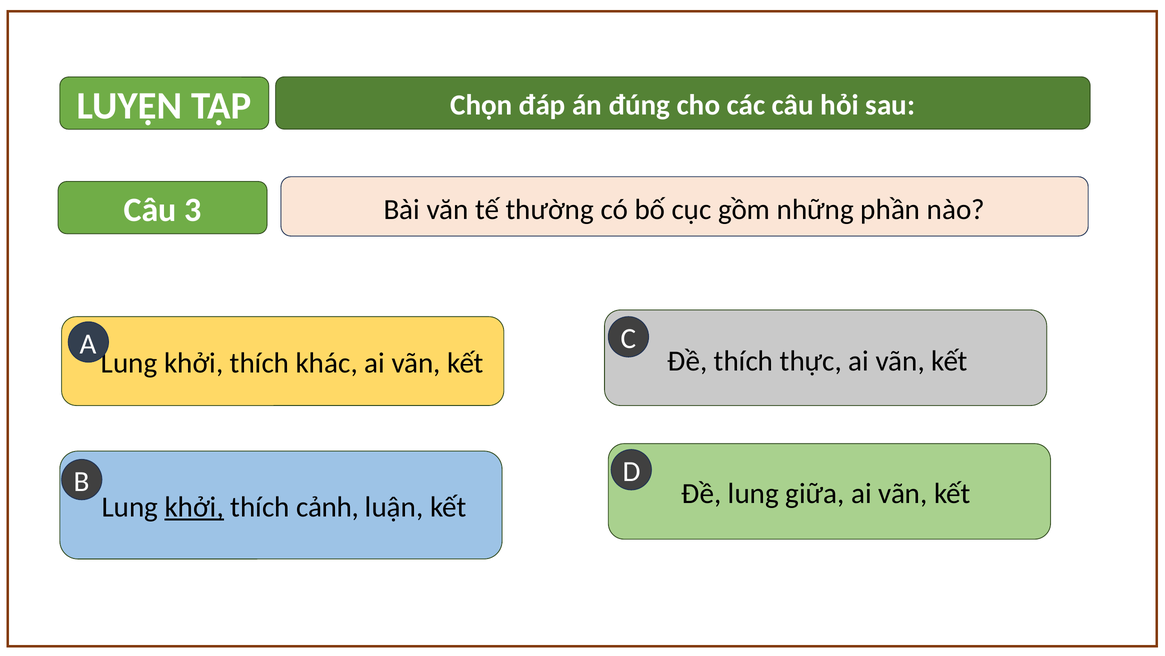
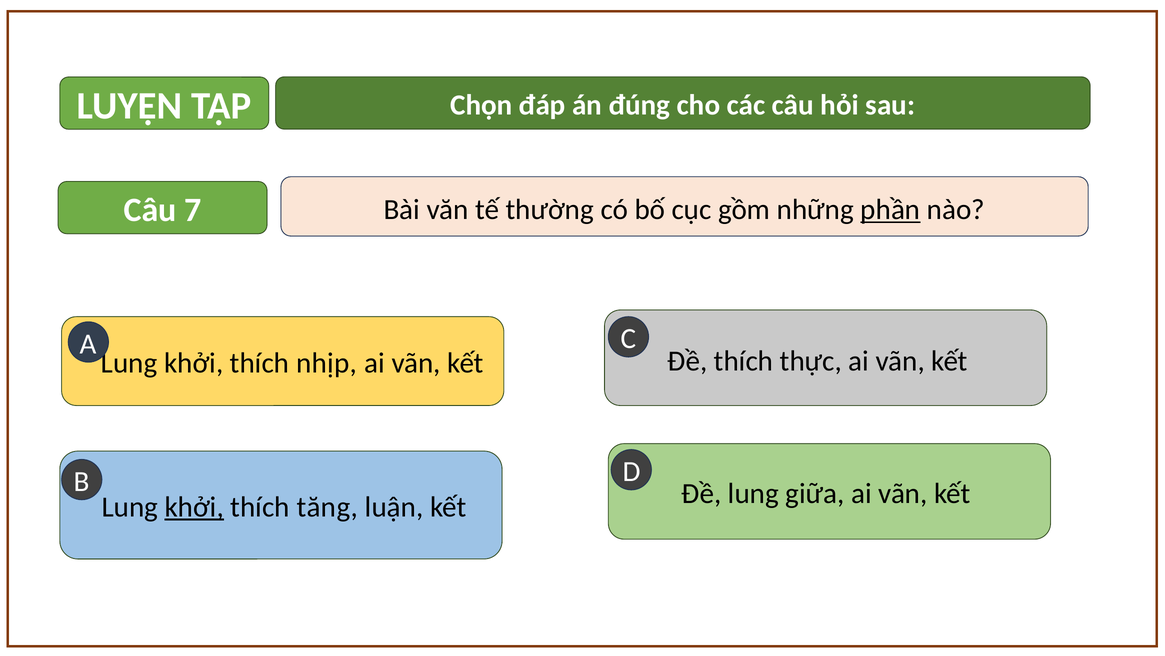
3: 3 -> 7
phần underline: none -> present
khác: khác -> nhịp
cảnh: cảnh -> tăng
